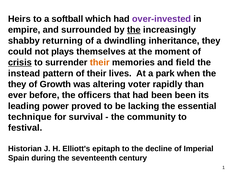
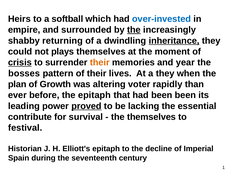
over-invested colour: purple -> blue
inheritance underline: none -> present
field: field -> year
instead: instead -> bosses
a park: park -> they
they at (17, 84): they -> plan
the officers: officers -> epitaph
proved underline: none -> present
technique: technique -> contribute
the community: community -> themselves
